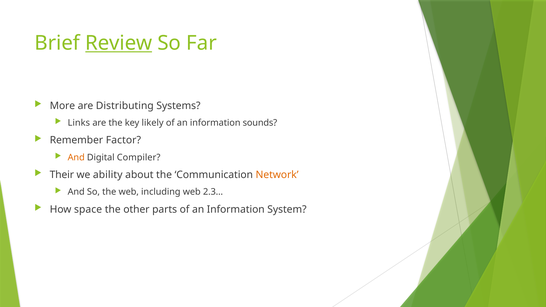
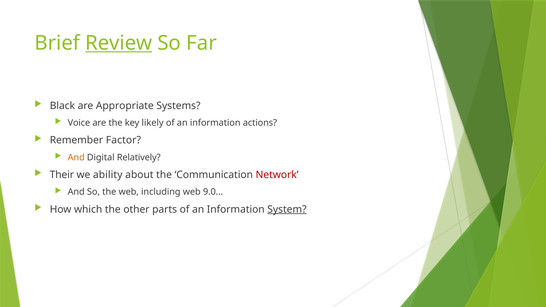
More: More -> Black
Distributing: Distributing -> Appropriate
Links: Links -> Voice
sounds: sounds -> actions
Compiler: Compiler -> Relatively
Network colour: orange -> red
2.3…: 2.3… -> 9.0…
space: space -> which
System underline: none -> present
